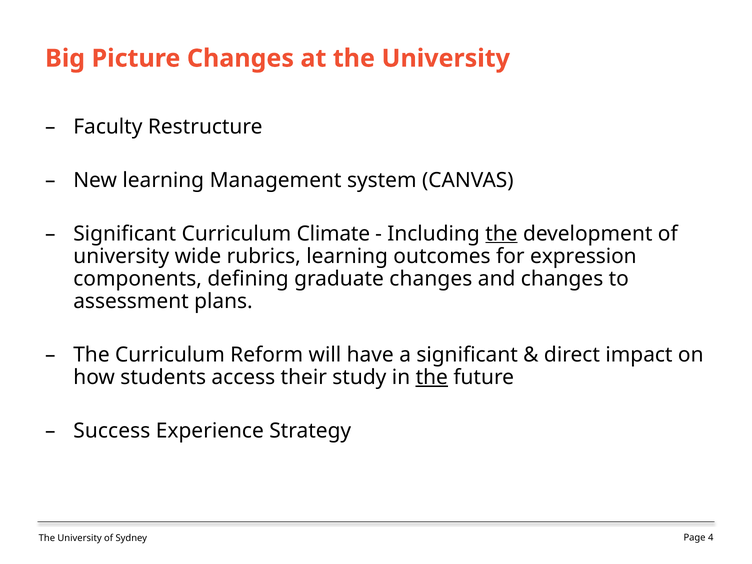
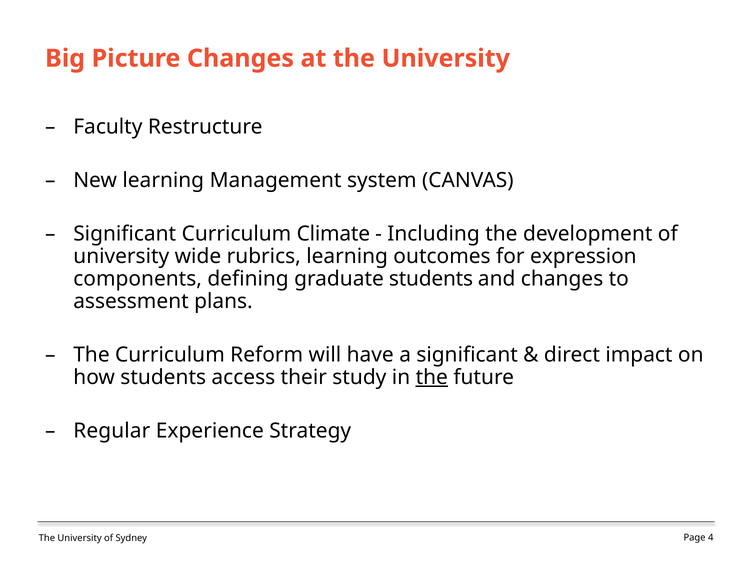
the at (501, 234) underline: present -> none
graduate changes: changes -> students
Success: Success -> Regular
